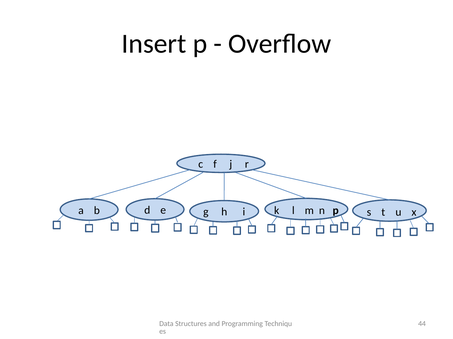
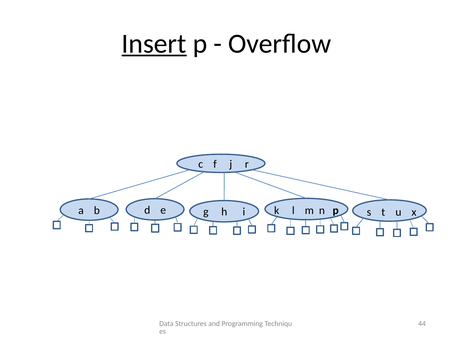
Insert underline: none -> present
